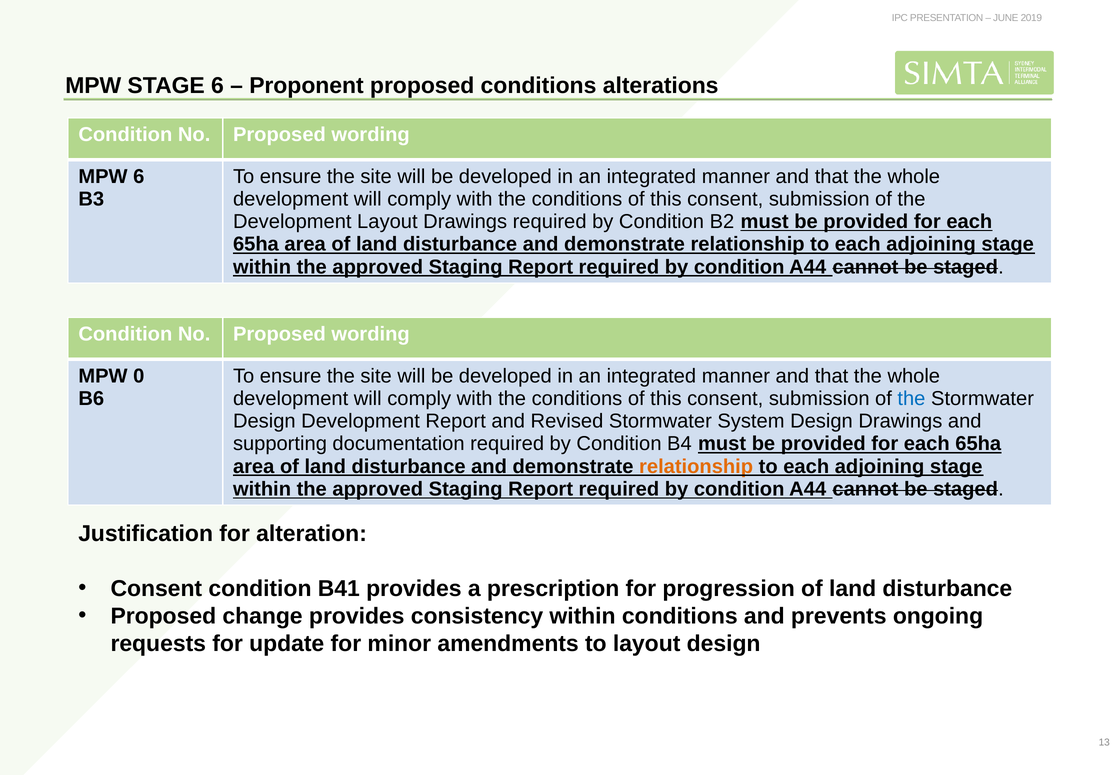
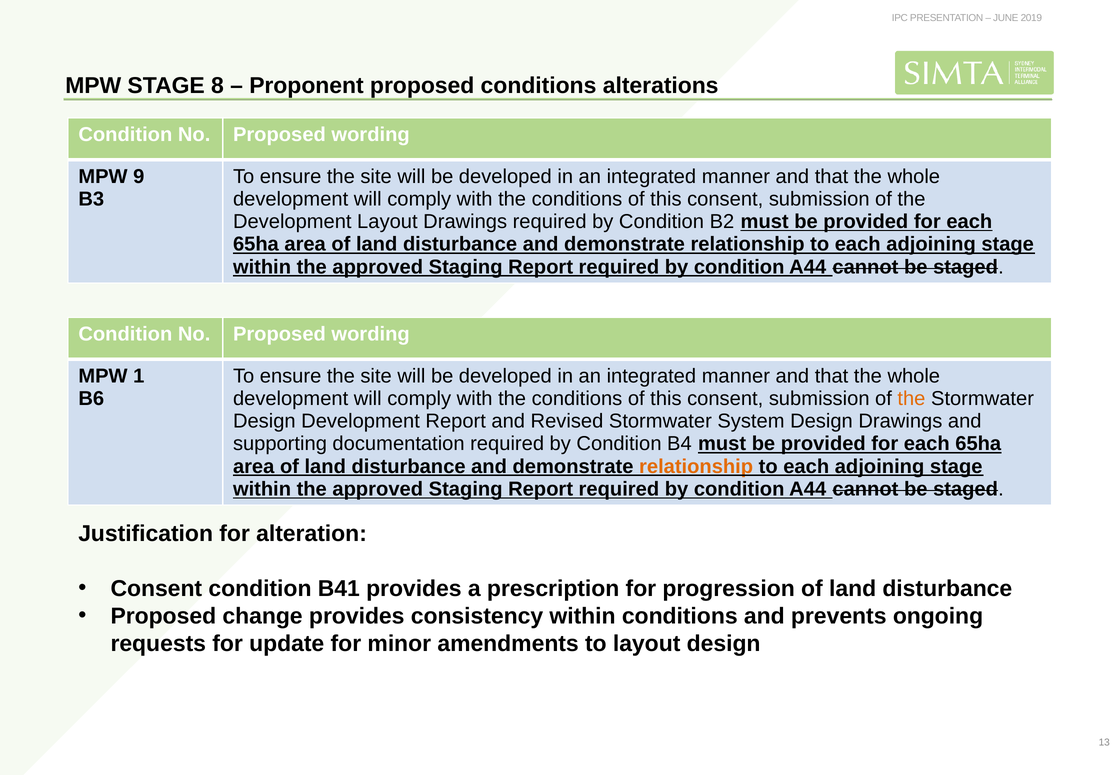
STAGE 6: 6 -> 8
MPW 6: 6 -> 9
0: 0 -> 1
the at (911, 399) colour: blue -> orange
